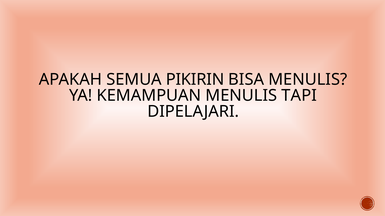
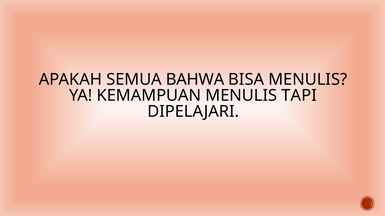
PIKIRIN: PIKIRIN -> BAHWA
